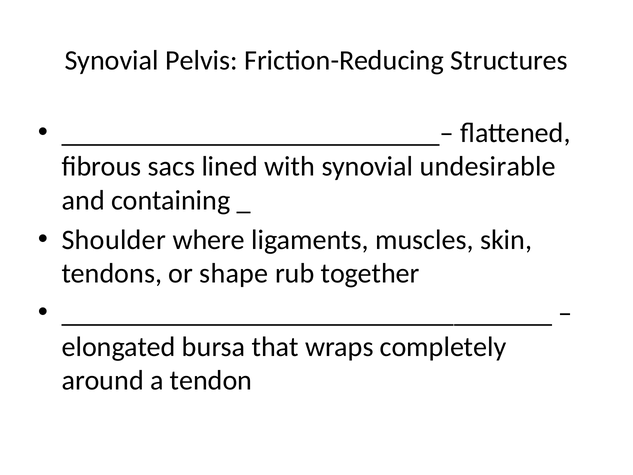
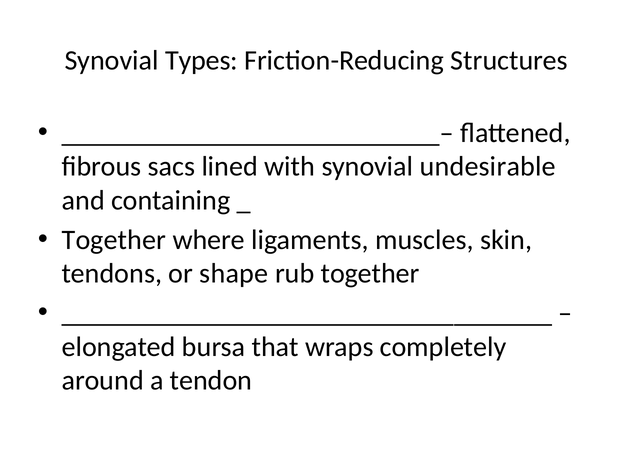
Pelvis: Pelvis -> Types
Shoulder at (114, 240): Shoulder -> Together
